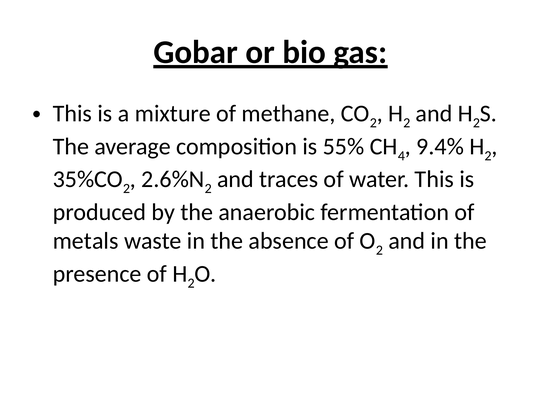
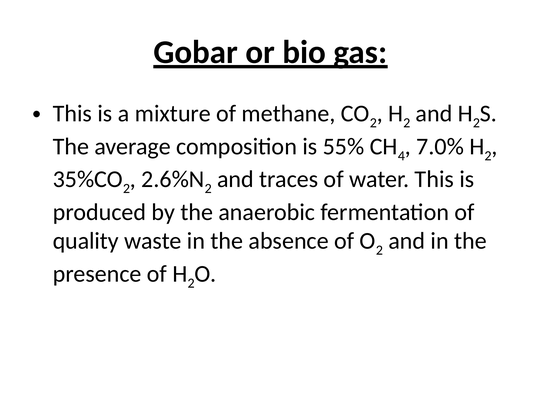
9.4%: 9.4% -> 7.0%
metals: metals -> quality
